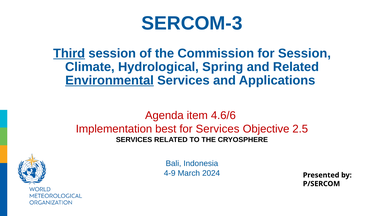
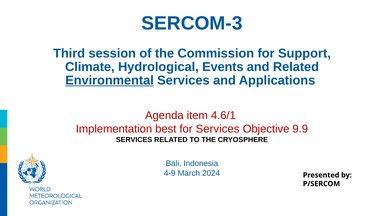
Third underline: present -> none
for Session: Session -> Support
Spring: Spring -> Events
4.6/6: 4.6/6 -> 4.6/1
2.5: 2.5 -> 9.9
